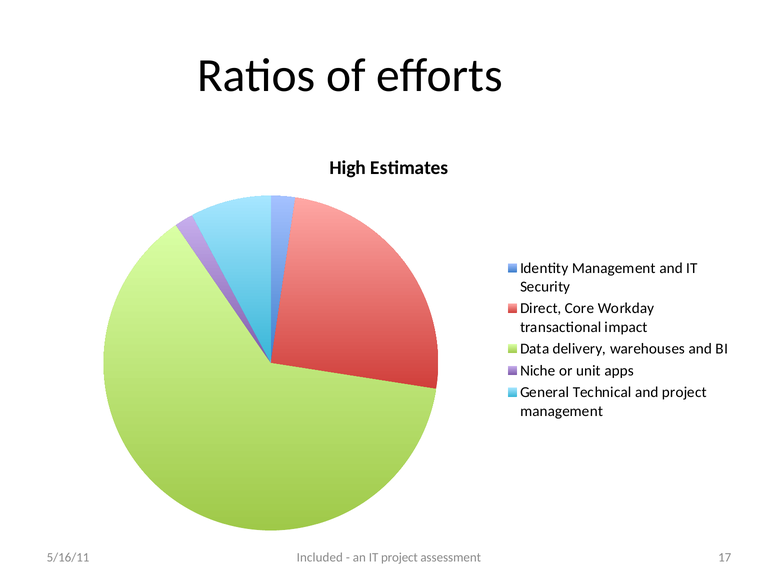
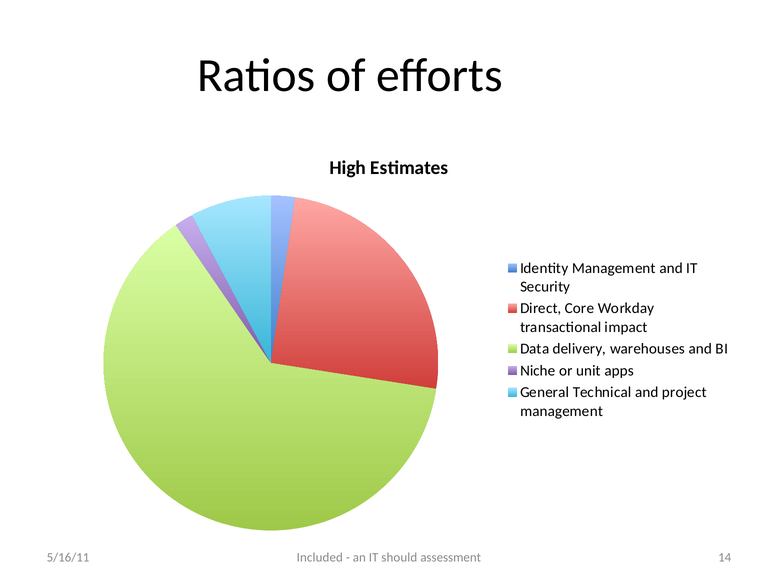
IT project: project -> should
17: 17 -> 14
